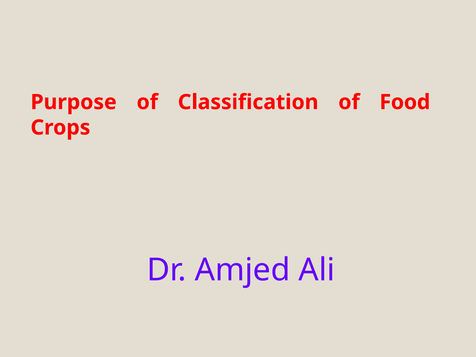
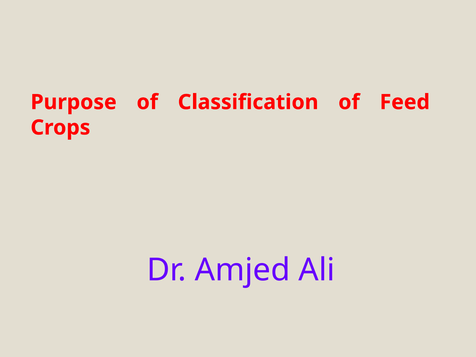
Food: Food -> Feed
